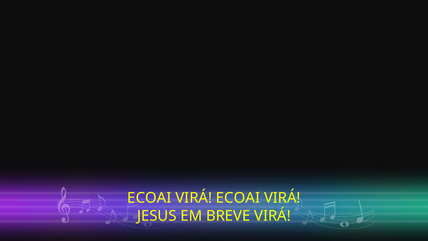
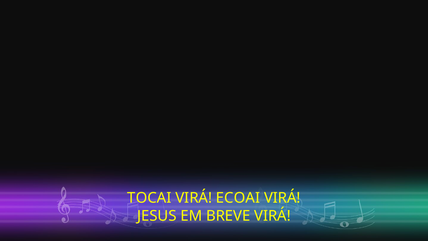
ECOAI at (149, 198): ECOAI -> TOCAI
